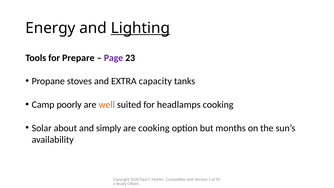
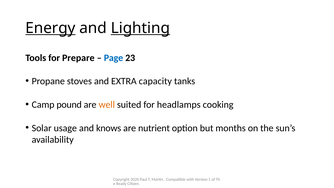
Energy underline: none -> present
Page colour: purple -> blue
poorly: poorly -> pound
about: about -> usage
simply: simply -> knows
are cooking: cooking -> nutrient
